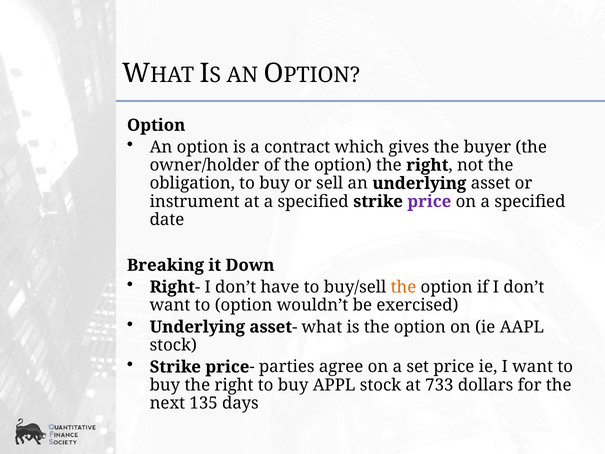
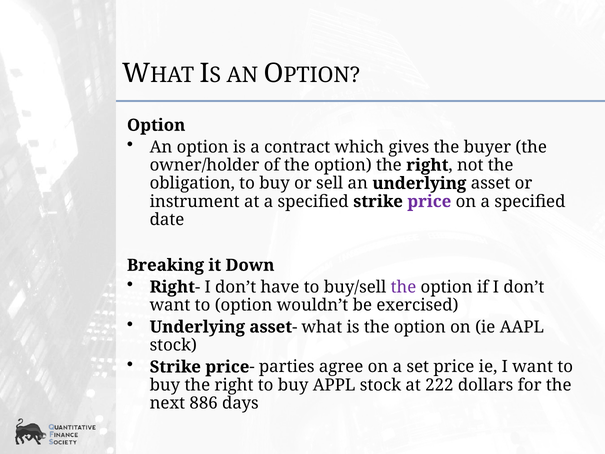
the at (403, 287) colour: orange -> purple
733: 733 -> 222
135: 135 -> 886
